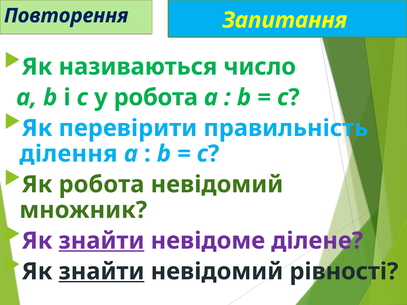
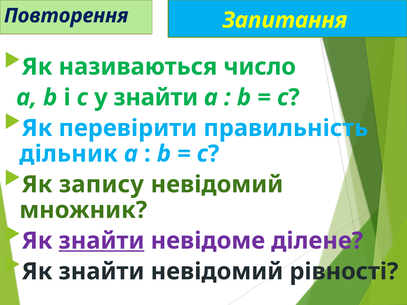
у робота: робота -> знайти
ділення: ділення -> дільник
Як робота: робота -> запису
знайти at (101, 272) underline: present -> none
